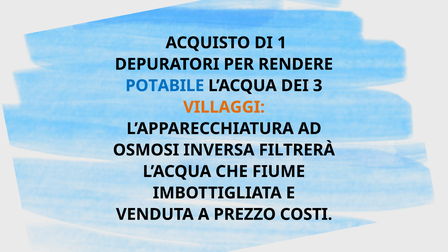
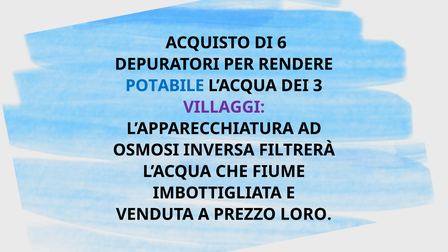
1: 1 -> 6
VILLAGGI colour: orange -> purple
COSTI: COSTI -> LORO
